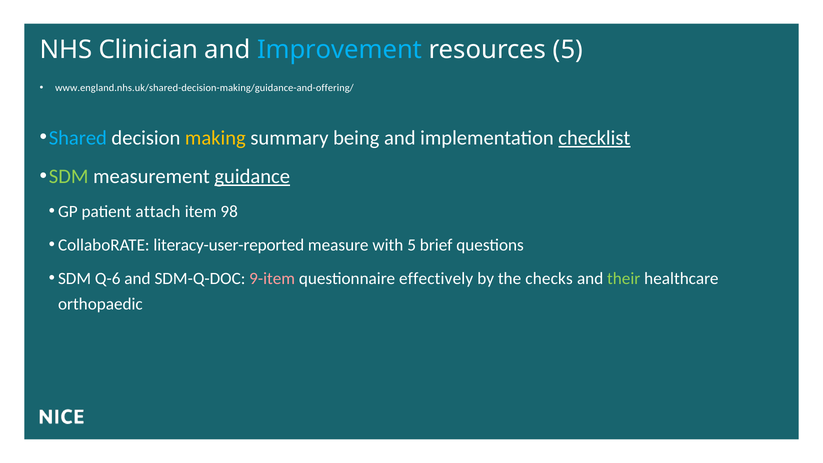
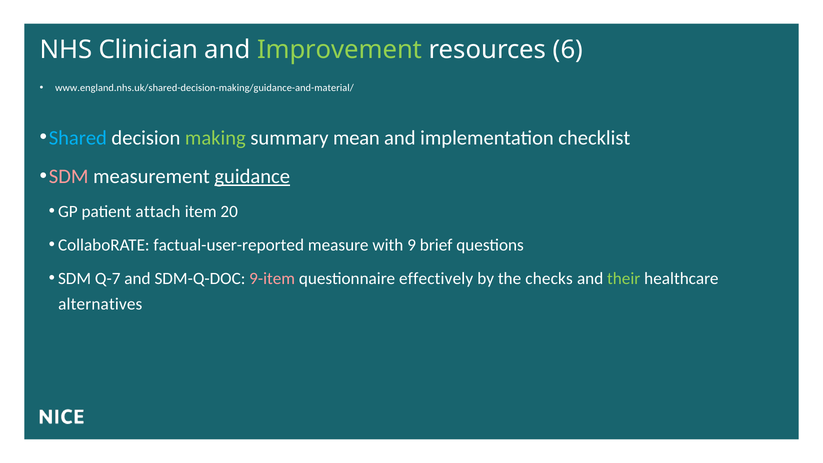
Improvement colour: light blue -> light green
resources 5: 5 -> 6
www.england.nhs.uk/shared-decision-making/guidance-and-offering/: www.england.nhs.uk/shared-decision-making/guidance-and-offering/ -> www.england.nhs.uk/shared-decision-making/guidance-and-material/
making colour: yellow -> light green
being: being -> mean
checklist underline: present -> none
SDM at (69, 176) colour: light green -> pink
98: 98 -> 20
literacy-user-reported: literacy-user-reported -> factual-user-reported
with 5: 5 -> 9
Q-6: Q-6 -> Q-7
orthopaedic: orthopaedic -> alternatives
